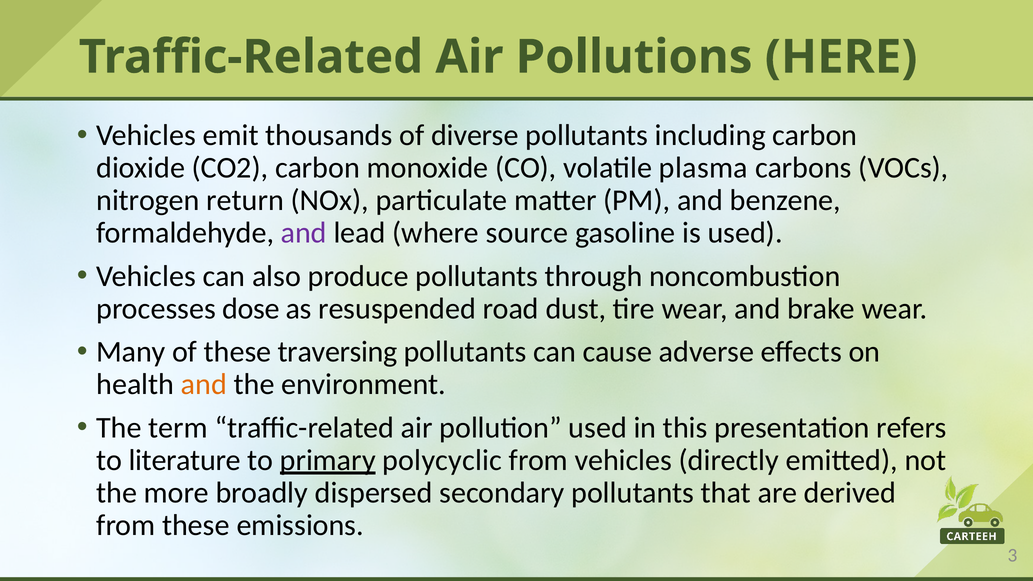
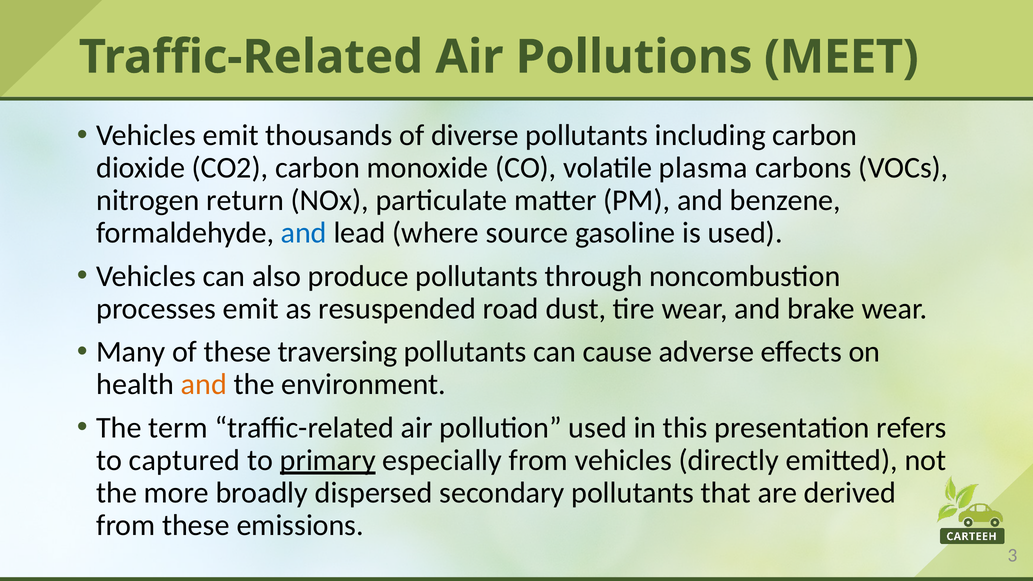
HERE: HERE -> MEET
and at (304, 233) colour: purple -> blue
processes dose: dose -> emit
literature: literature -> captured
polycyclic: polycyclic -> especially
